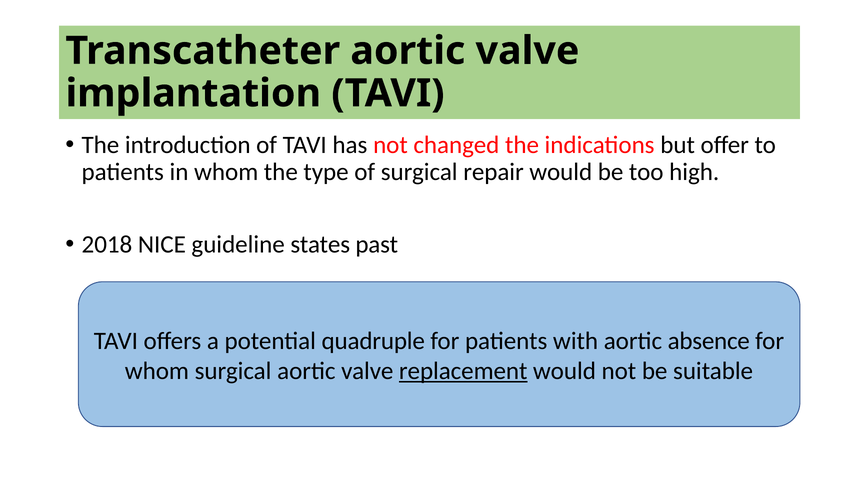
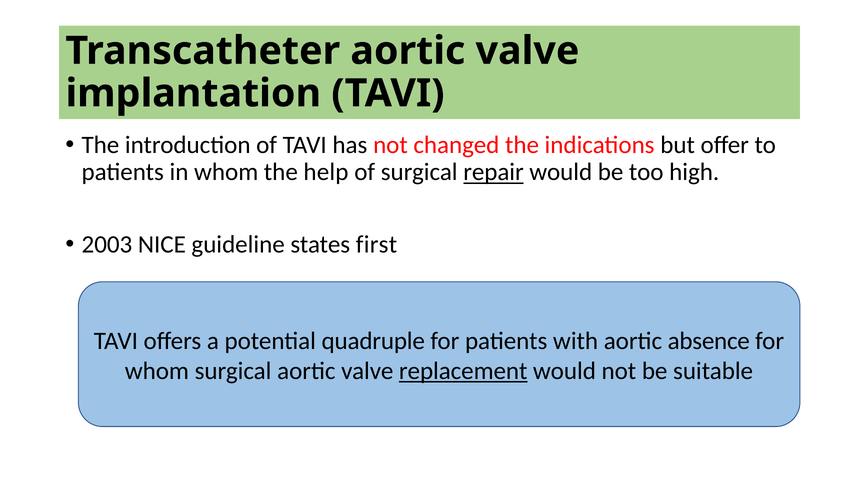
type: type -> help
repair underline: none -> present
2018: 2018 -> 2003
past: past -> first
